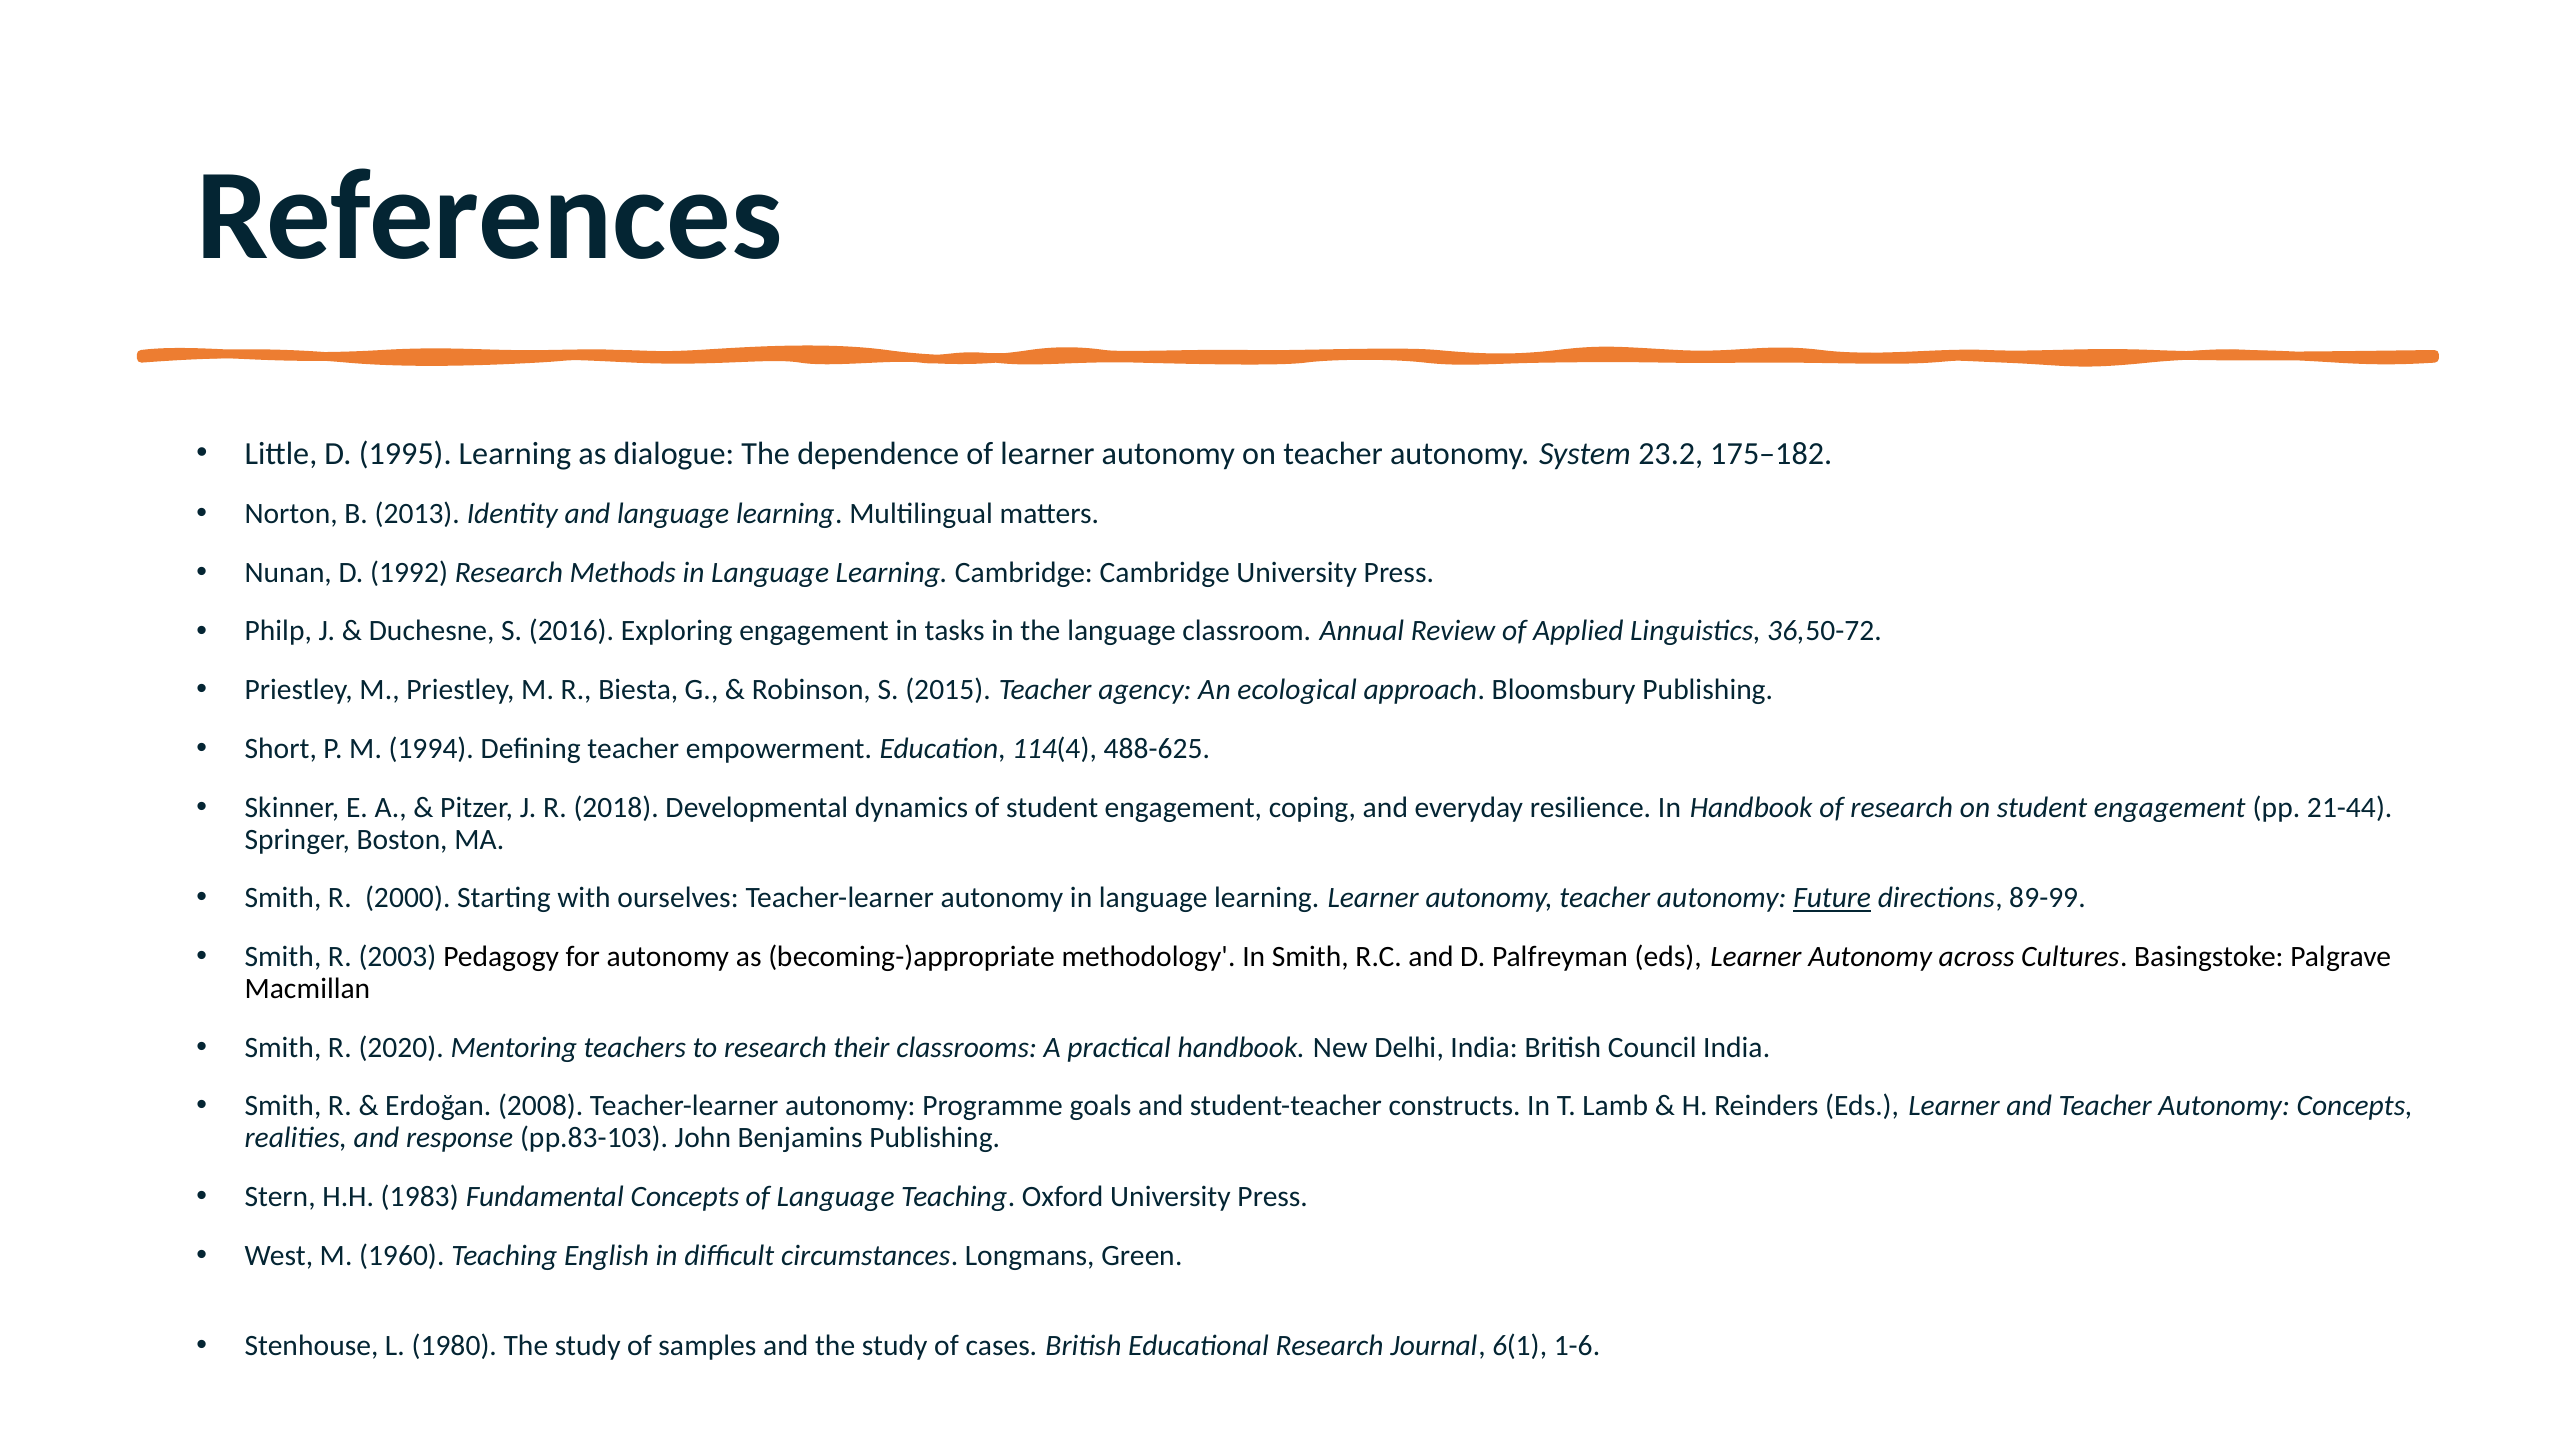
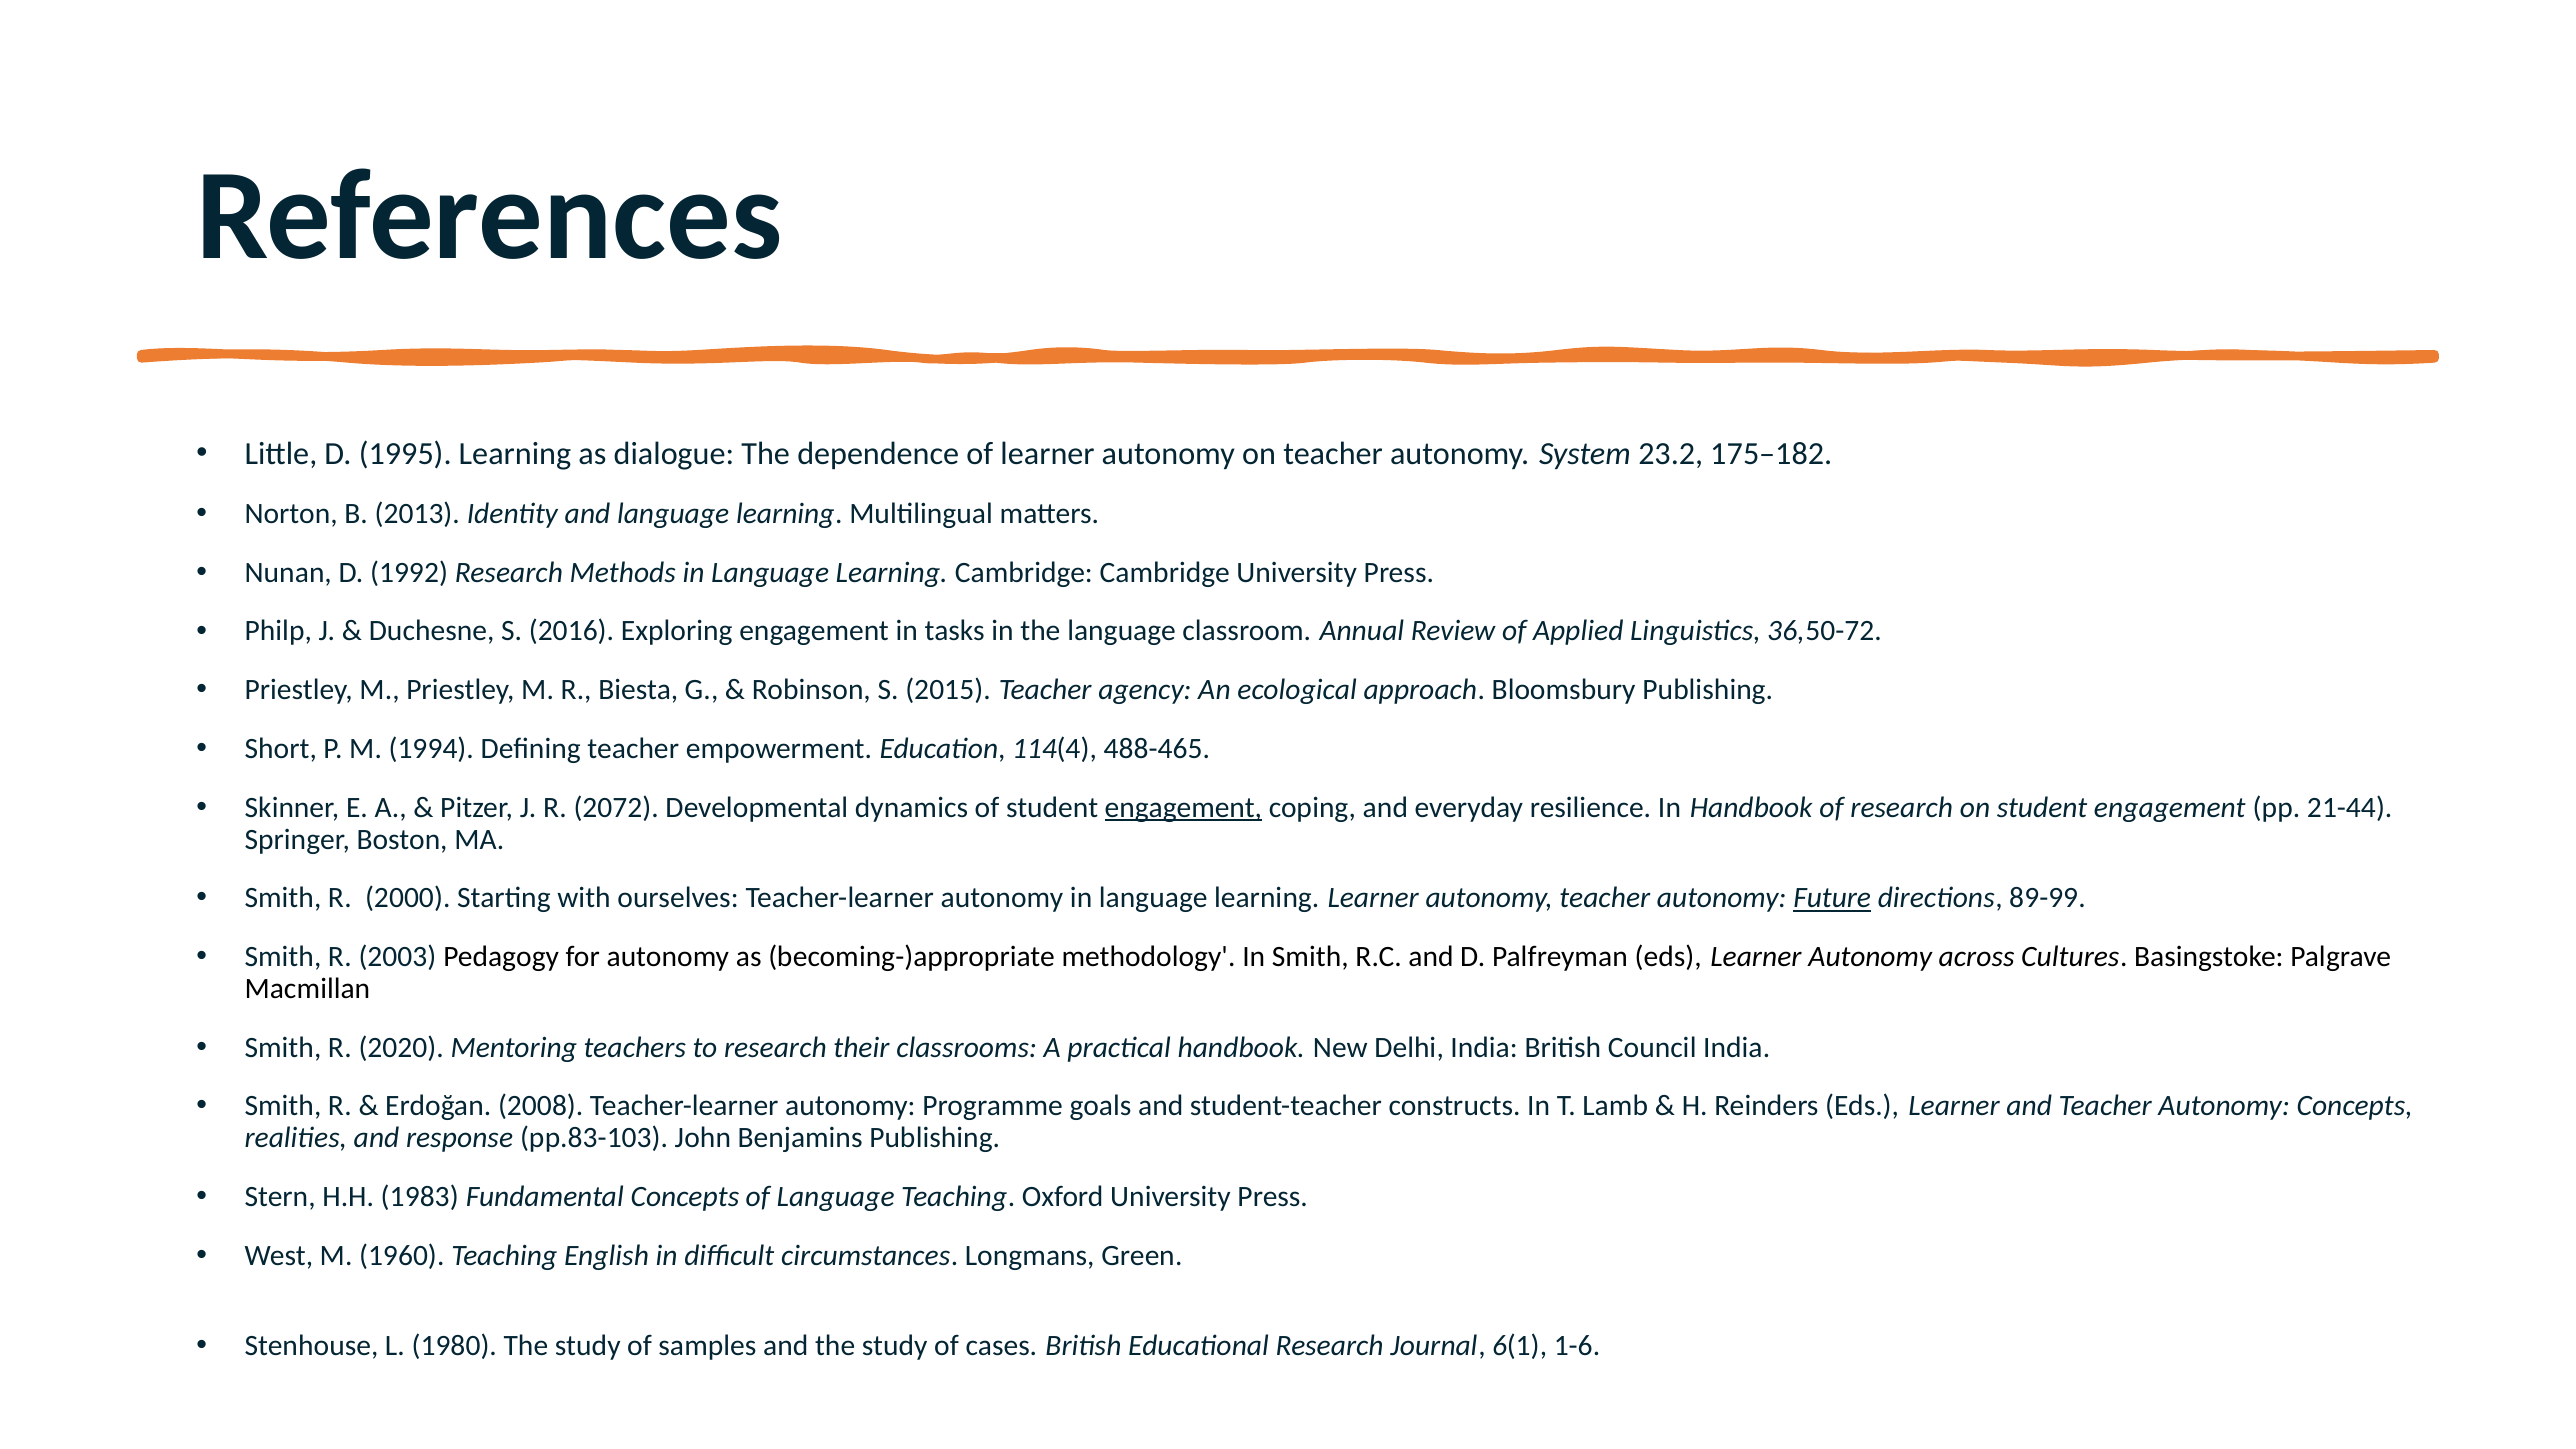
488-625: 488-625 -> 488-465
2018: 2018 -> 2072
engagement at (1183, 807) underline: none -> present
